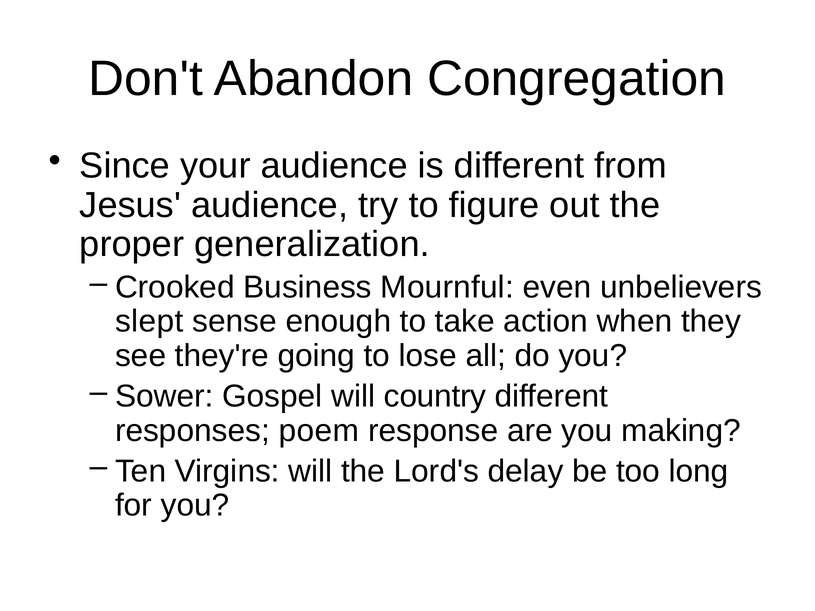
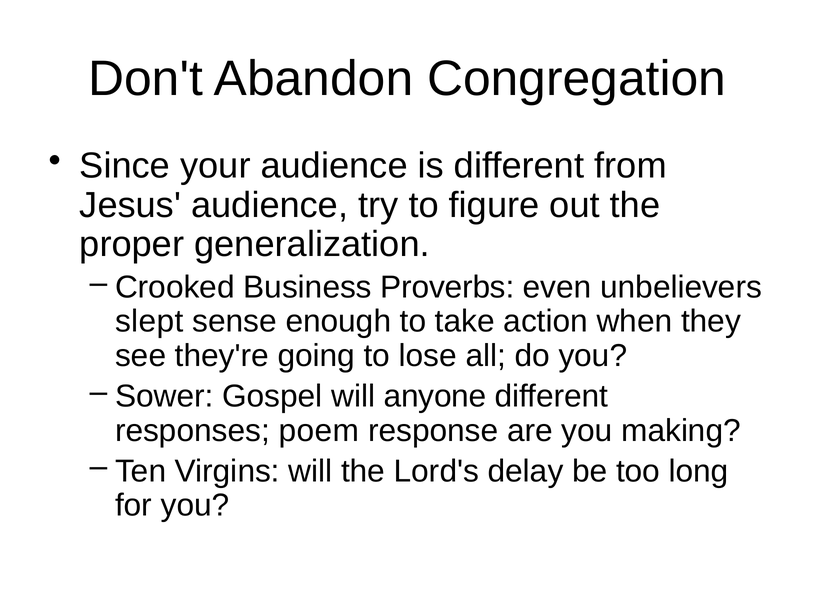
Mournful: Mournful -> Proverbs
country: country -> anyone
